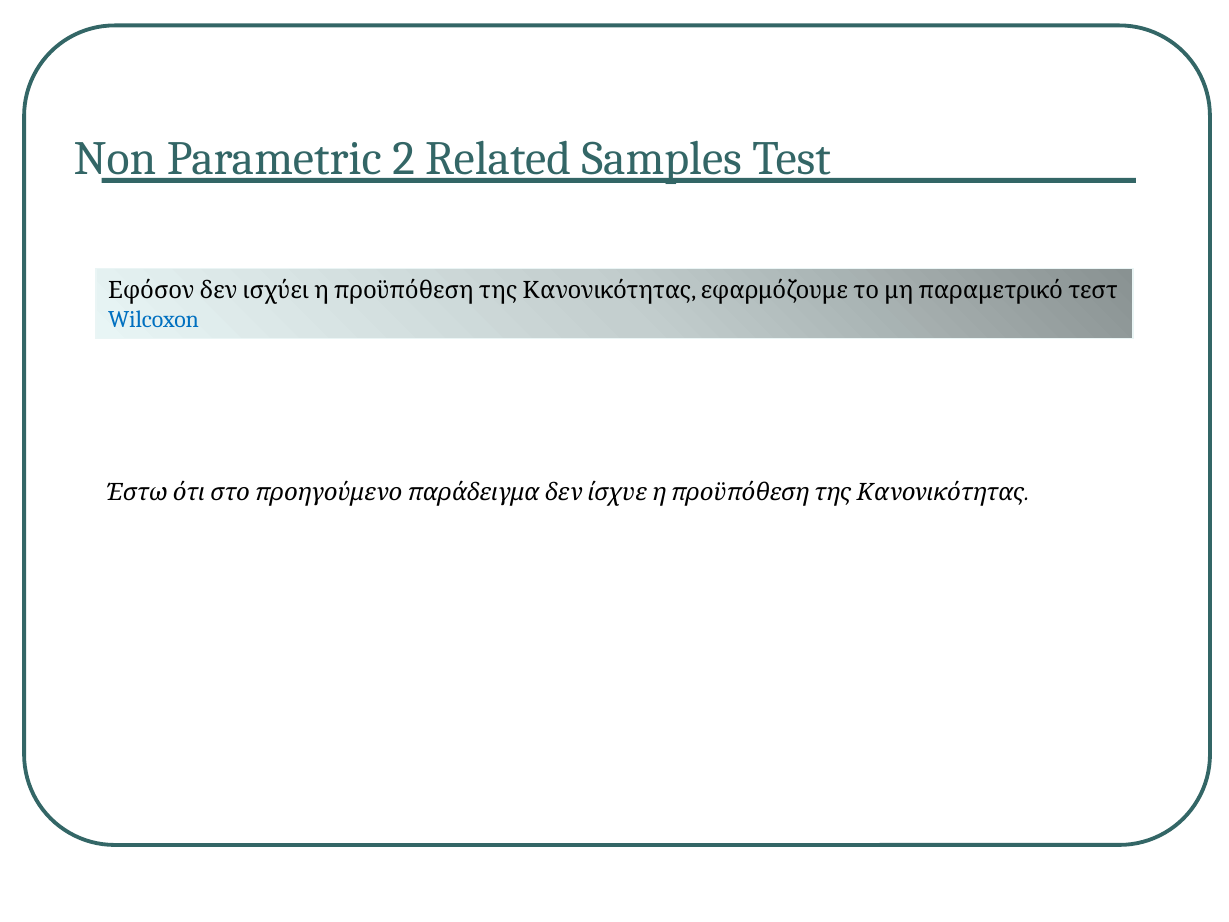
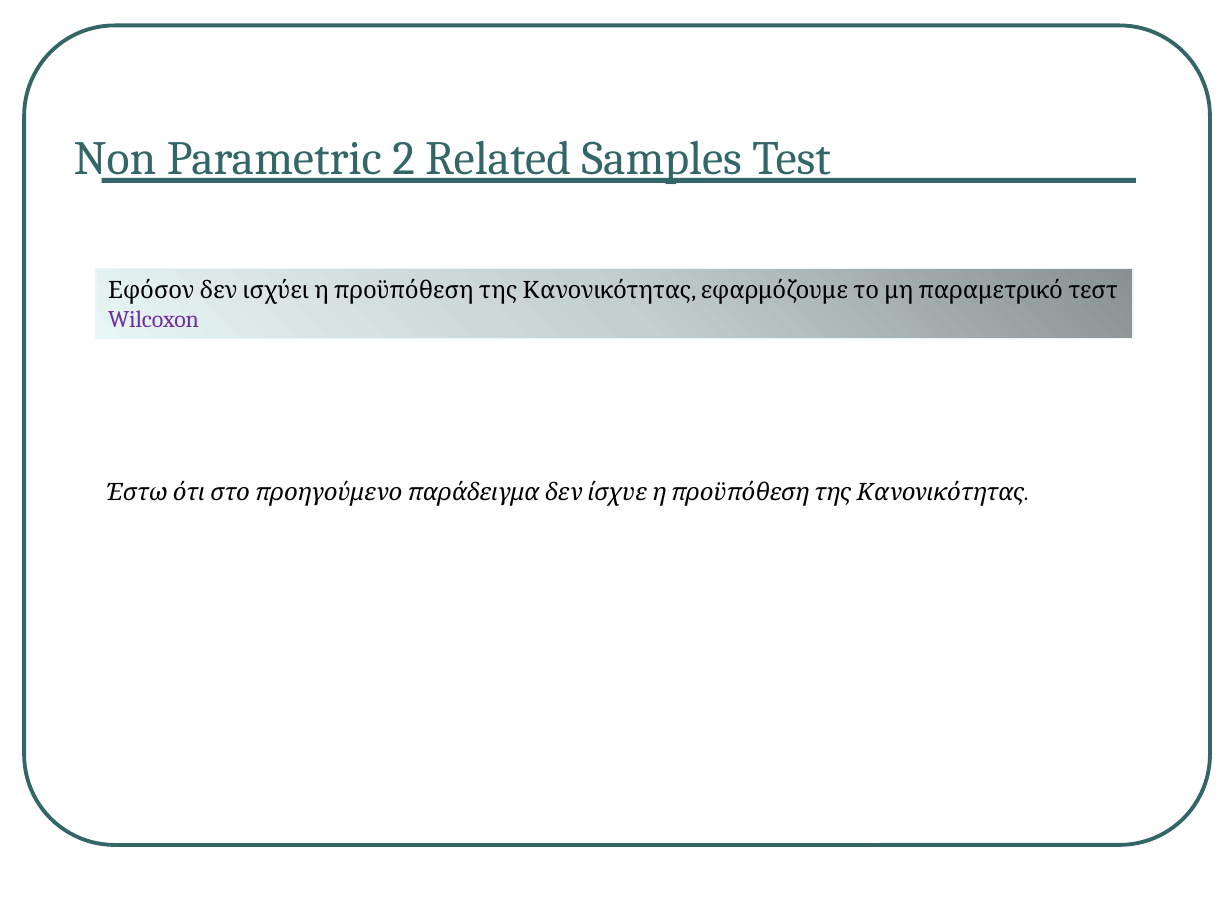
Wilcoxon colour: blue -> purple
